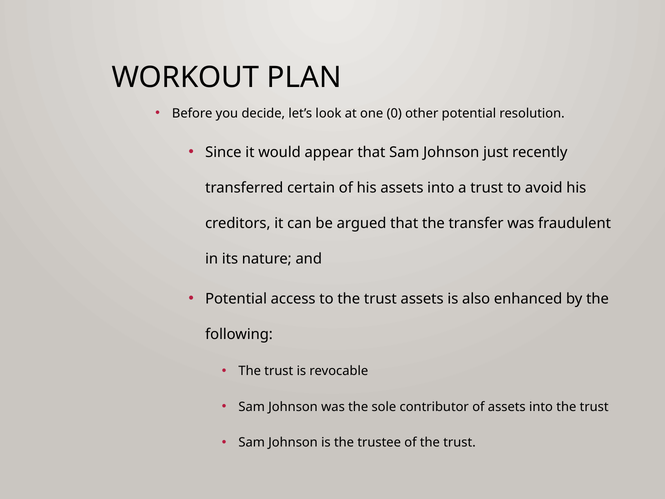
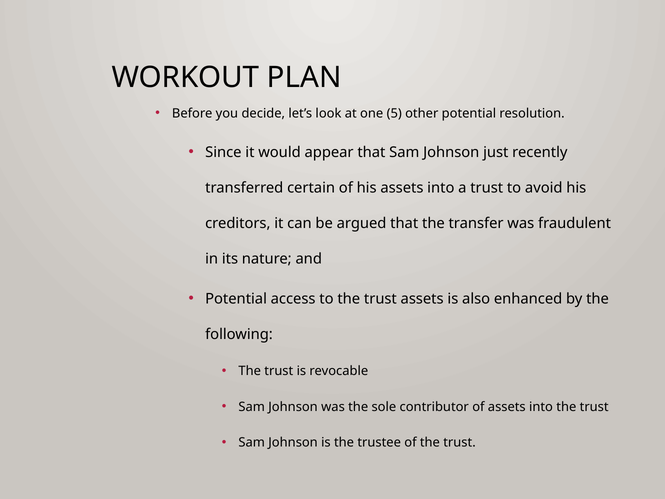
0: 0 -> 5
